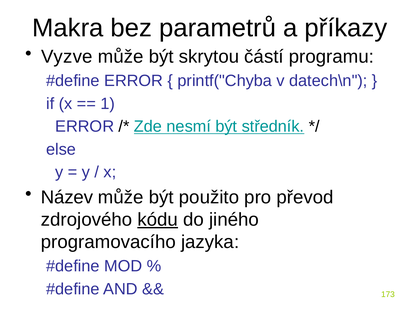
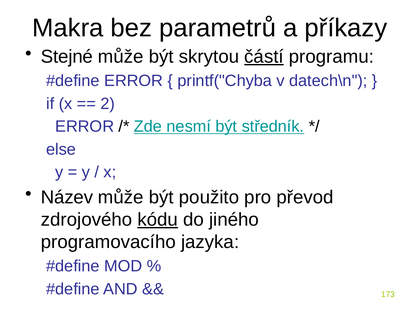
Vyzve: Vyzve -> Stejné
částí underline: none -> present
1: 1 -> 2
